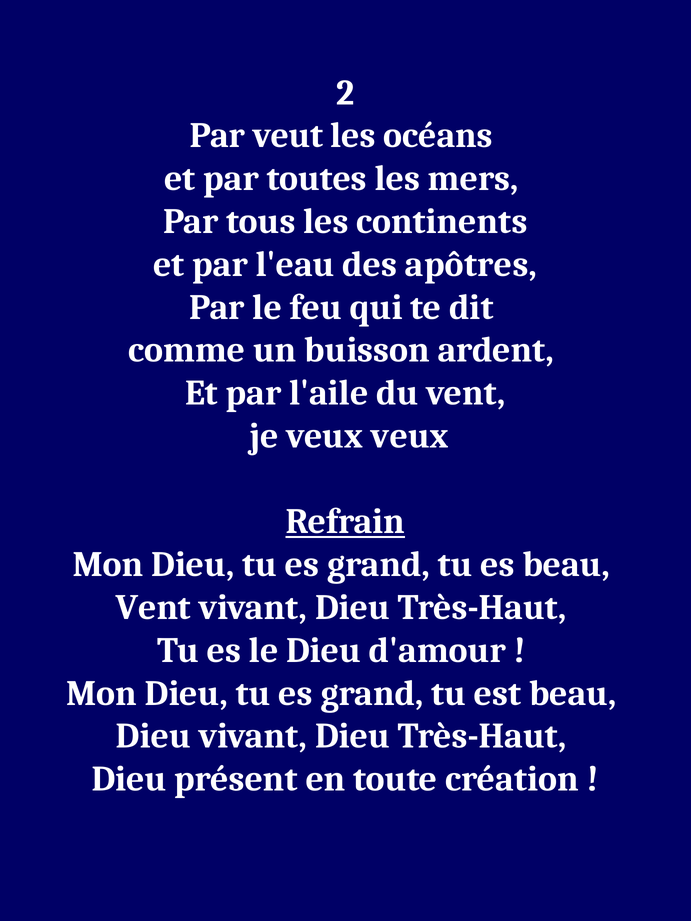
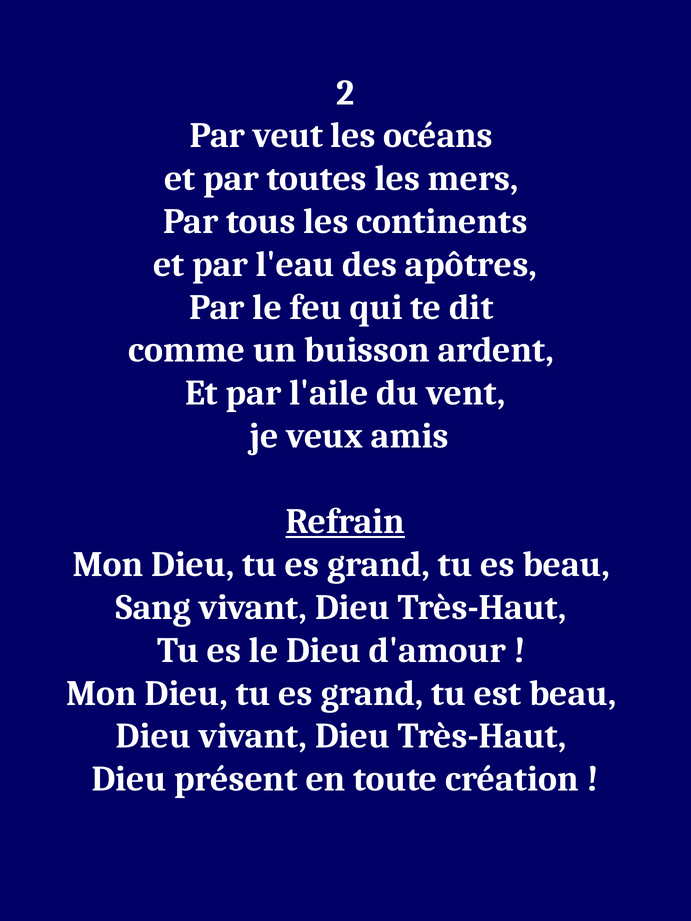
veux veux: veux -> amis
Vent at (153, 608): Vent -> Sang
